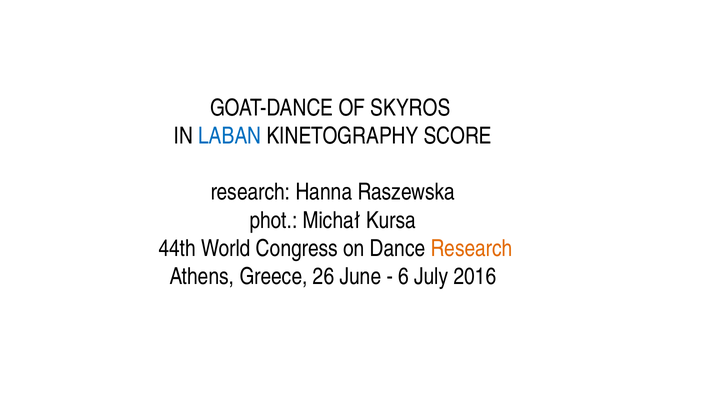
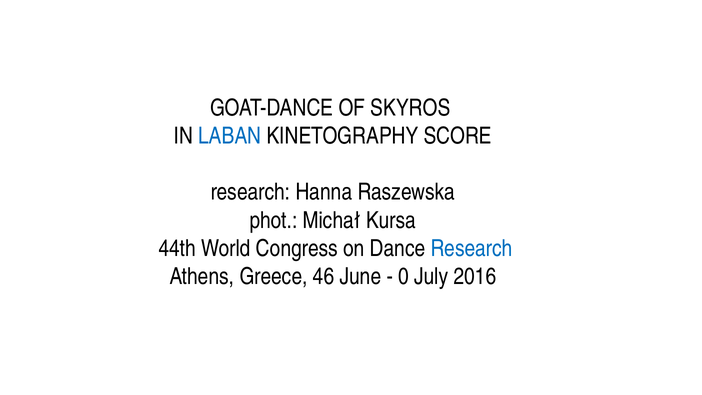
Research at (472, 248) colour: orange -> blue
26: 26 -> 46
6: 6 -> 0
